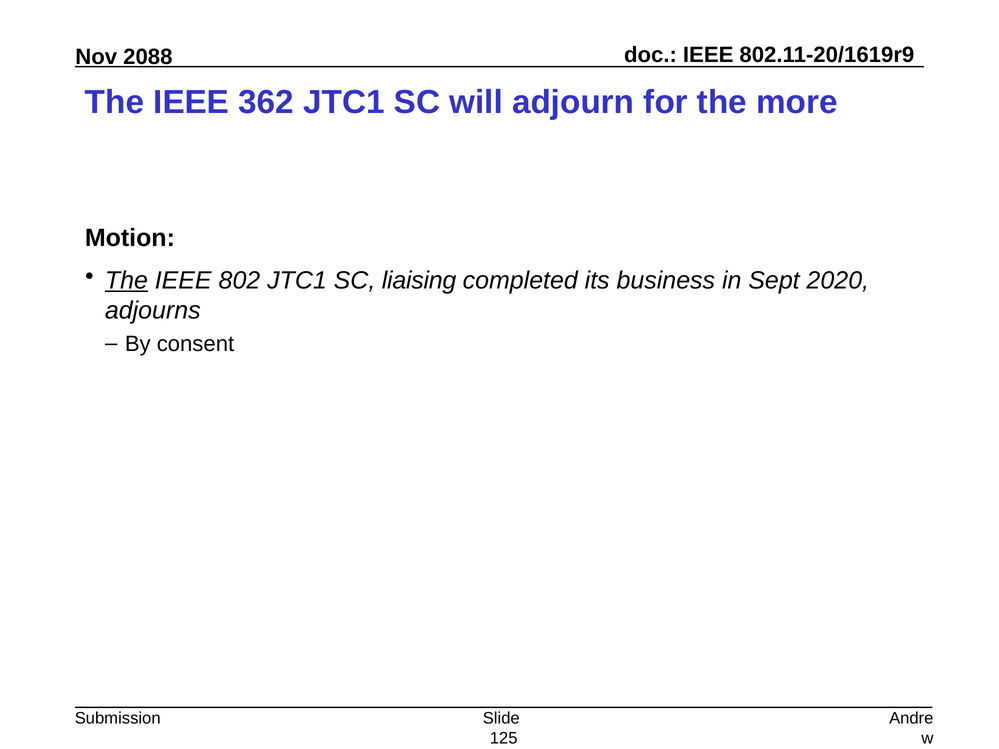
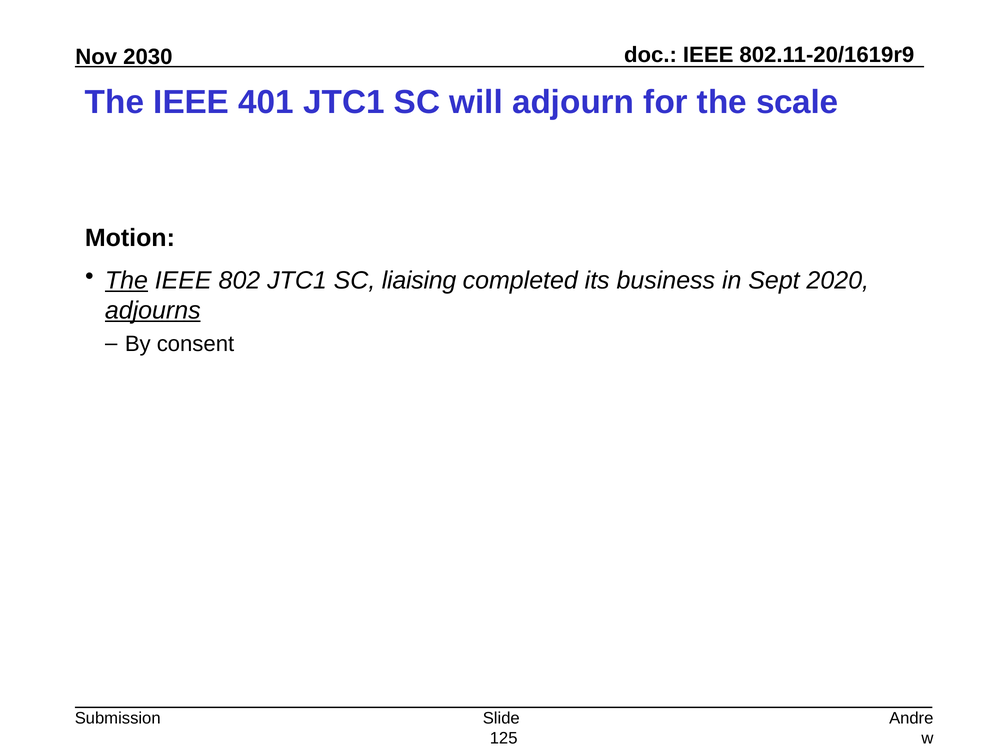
2088: 2088 -> 2030
362: 362 -> 401
more: more -> scale
adjourns underline: none -> present
